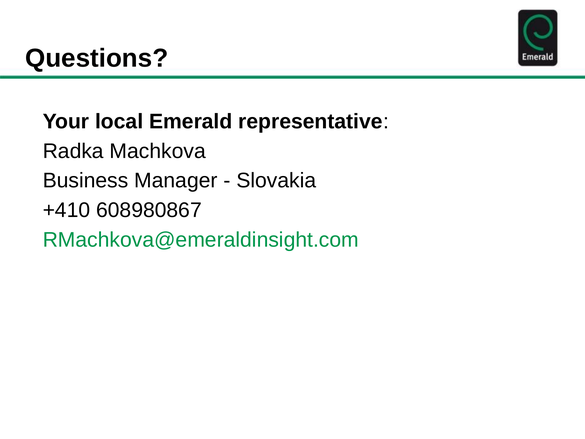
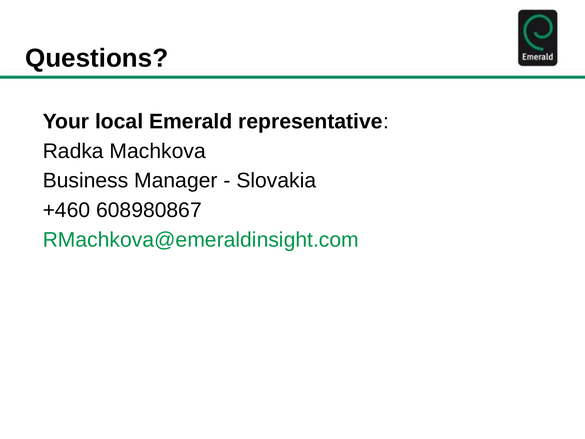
+410: +410 -> +460
